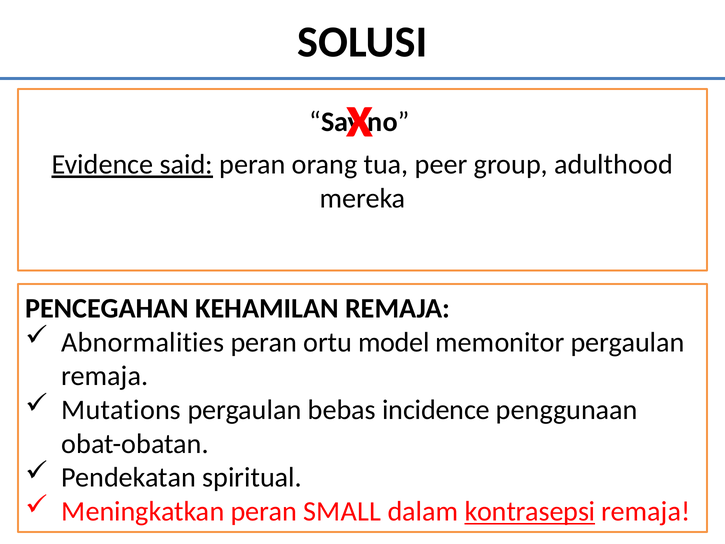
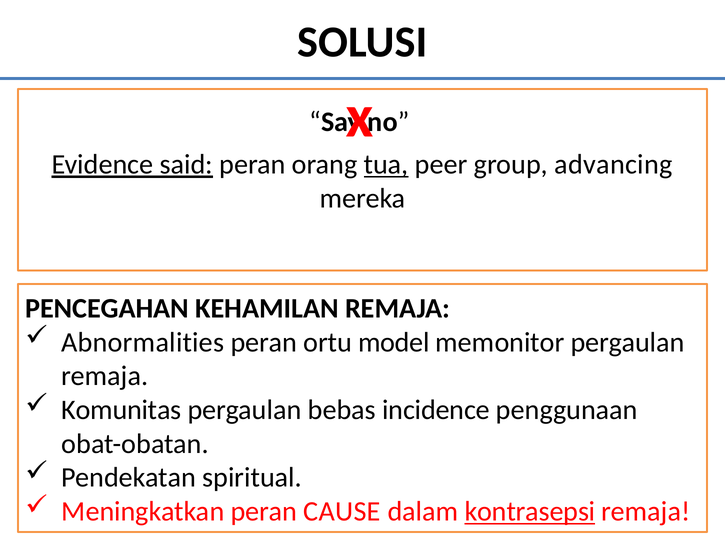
tua underline: none -> present
adulthood: adulthood -> advancing
Mutations: Mutations -> Komunitas
SMALL: SMALL -> CAUSE
